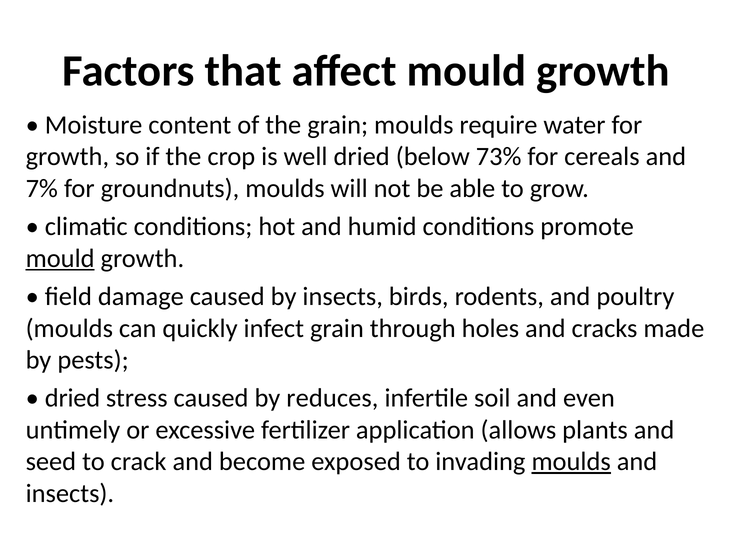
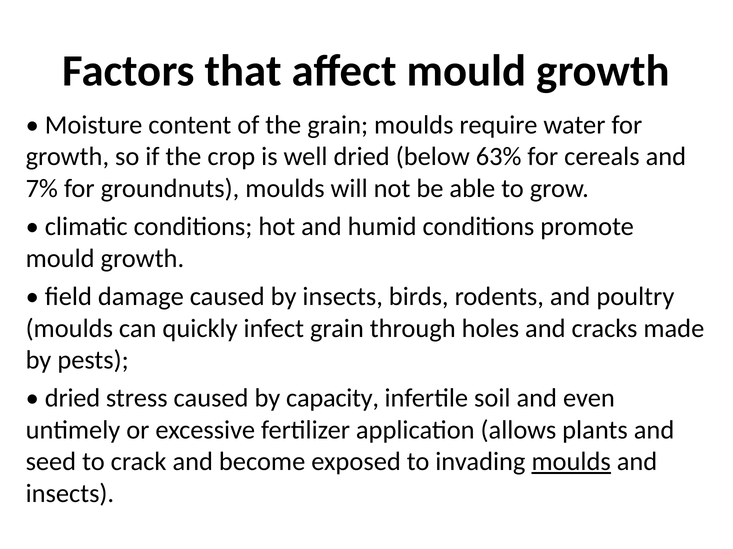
73%: 73% -> 63%
mould at (60, 259) underline: present -> none
reduces: reduces -> capacity
